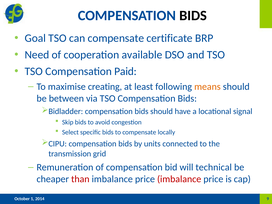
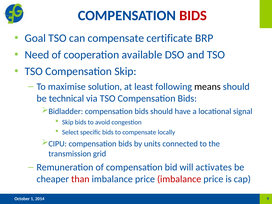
BIDS at (193, 16) colour: black -> red
Compensation Paid: Paid -> Skip
creating: creating -> solution
means colour: orange -> black
between: between -> technical
technical: technical -> activates
